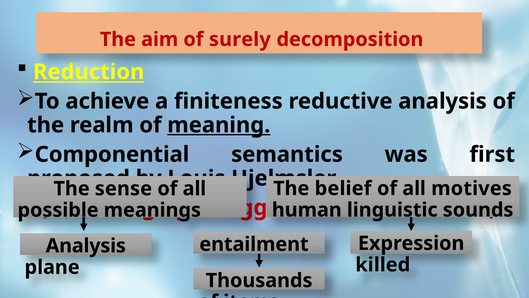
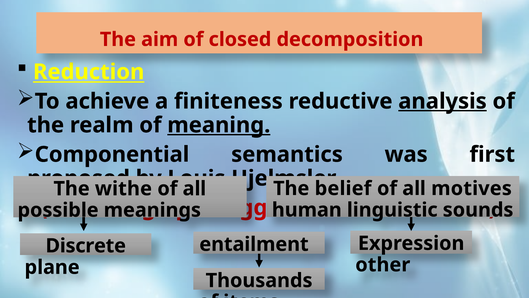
surely: surely -> closed
analysis at (442, 101) underline: none -> present
sense: sense -> withe
Analysis at (86, 245): Analysis -> Discrete
killed: killed -> other
